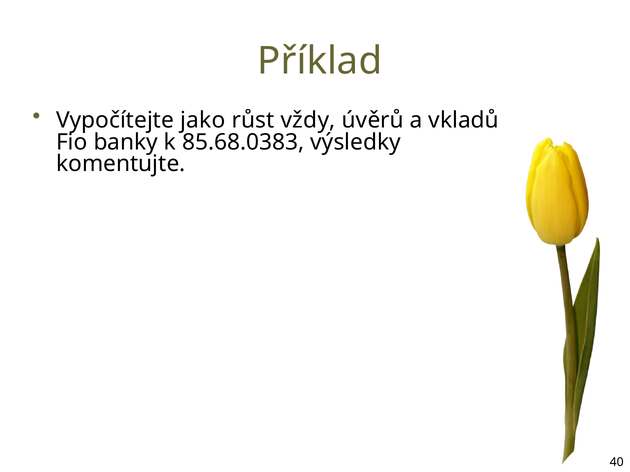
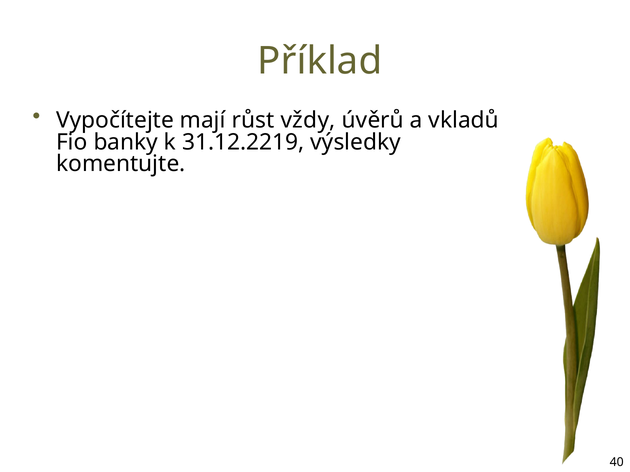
jako: jako -> mají
85.68.0383: 85.68.0383 -> 31.12.2219
